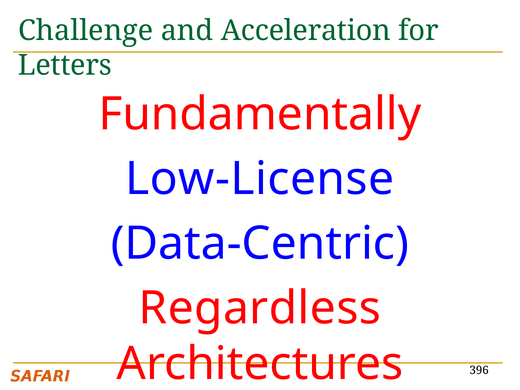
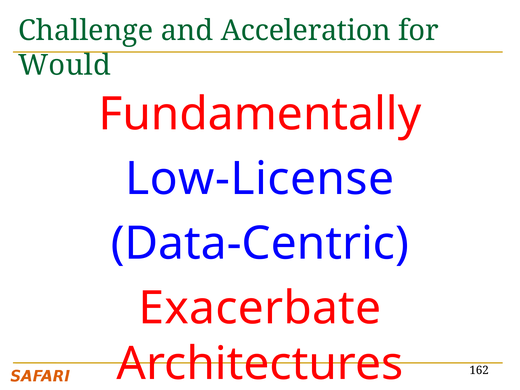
Letters: Letters -> Would
Regardless: Regardless -> Exacerbate
396: 396 -> 162
